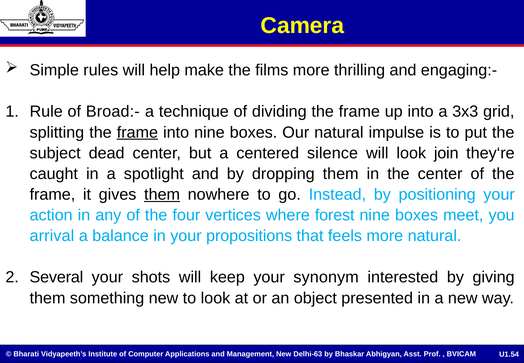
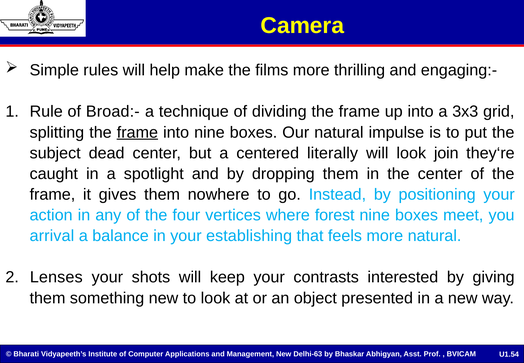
silence: silence -> literally
them at (162, 194) underline: present -> none
propositions: propositions -> establishing
Several: Several -> Lenses
synonym: synonym -> contrasts
